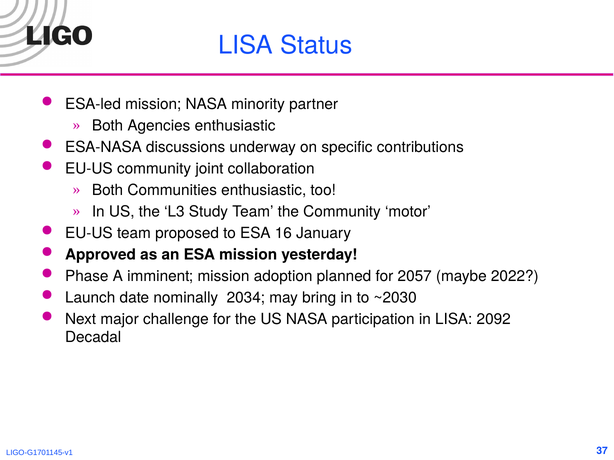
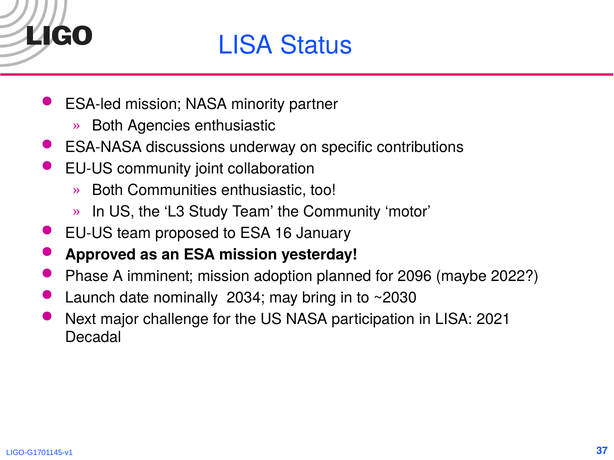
2057: 2057 -> 2096
2092: 2092 -> 2021
